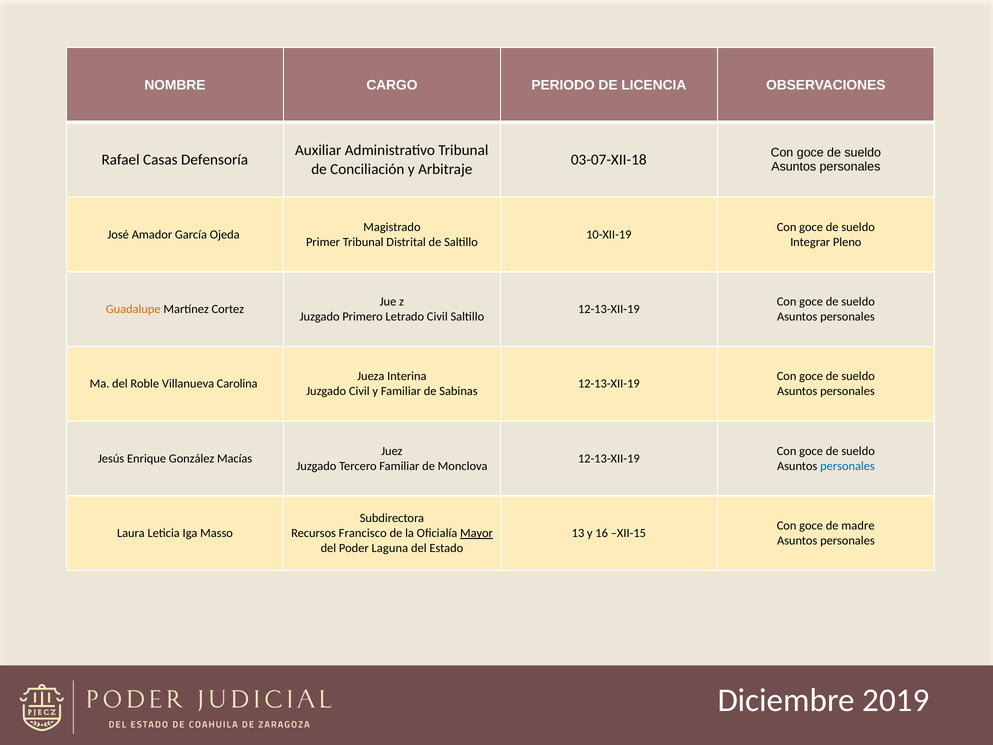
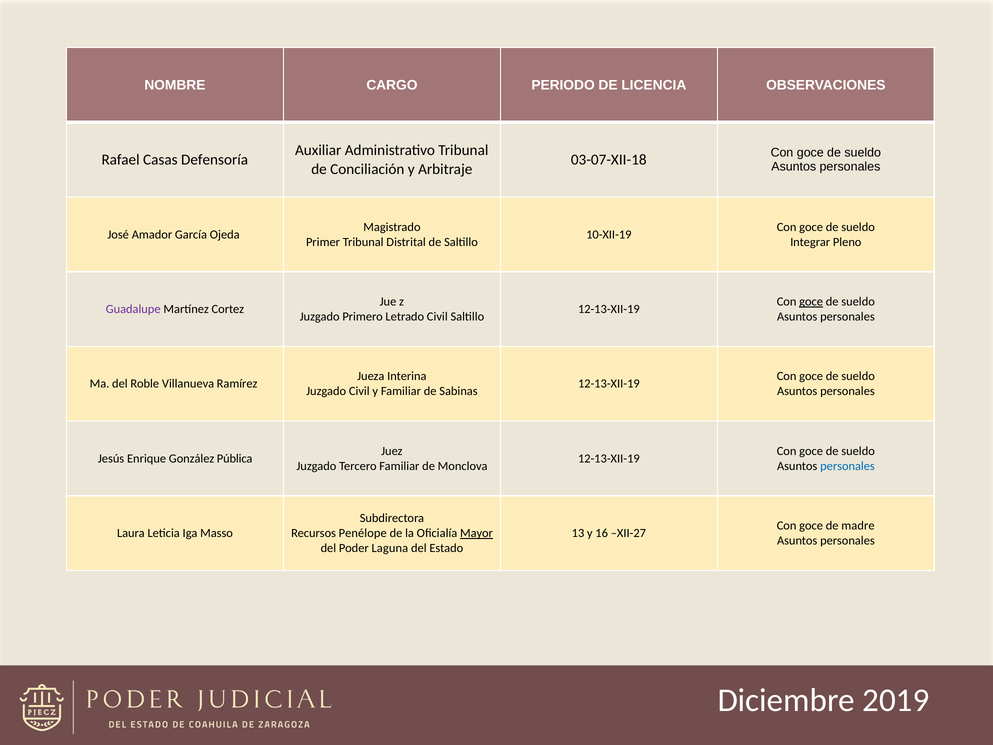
goce at (811, 301) underline: none -> present
Guadalupe colour: orange -> purple
Carolina: Carolina -> Ramírez
Macías: Macías -> Pública
Francisco: Francisco -> Penélope
XII-15: XII-15 -> XII-27
